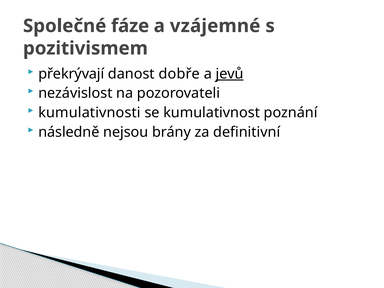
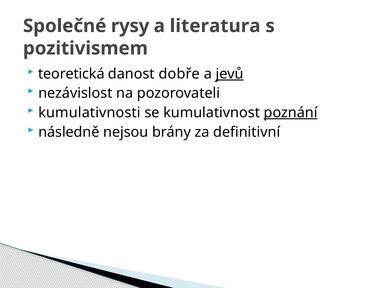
fáze: fáze -> rysy
vzájemné: vzájemné -> literatura
překrývají: překrývají -> teoretická
poznání underline: none -> present
